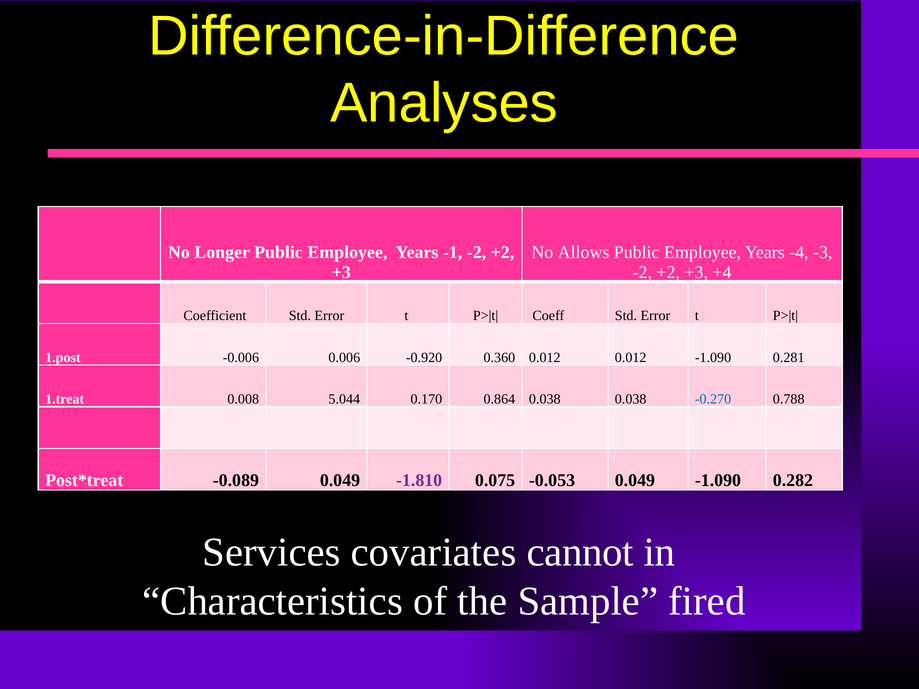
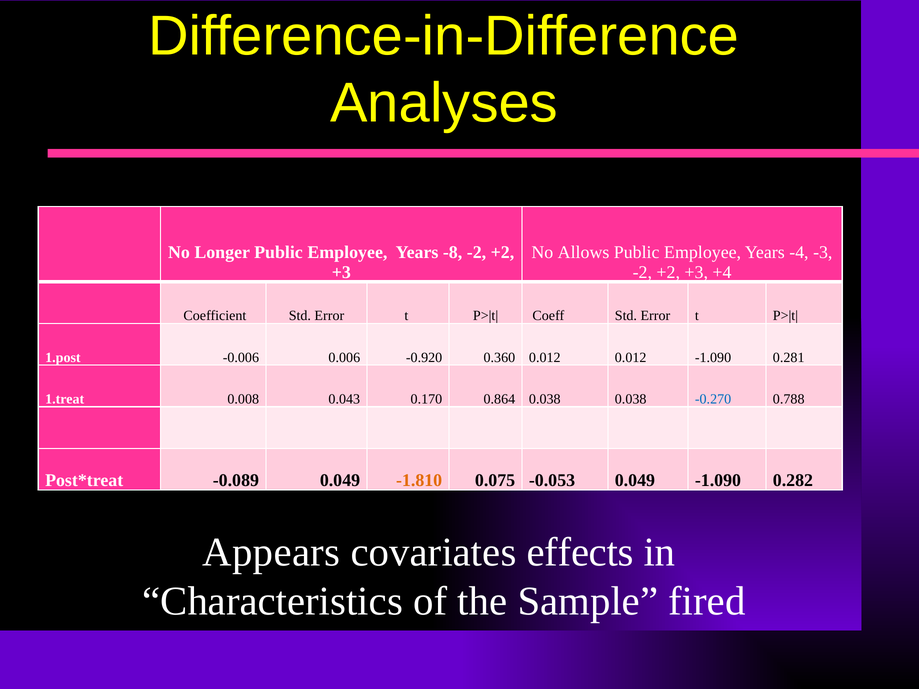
-1: -1 -> -8
5.044: 5.044 -> 0.043
-1.810 colour: purple -> orange
Services: Services -> Appears
cannot: cannot -> effects
